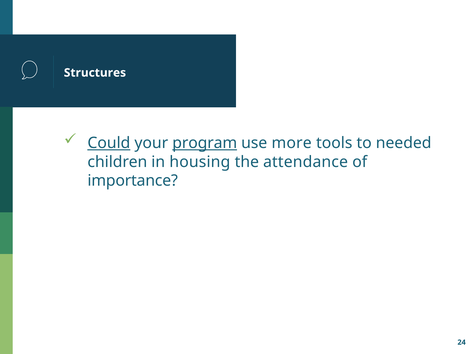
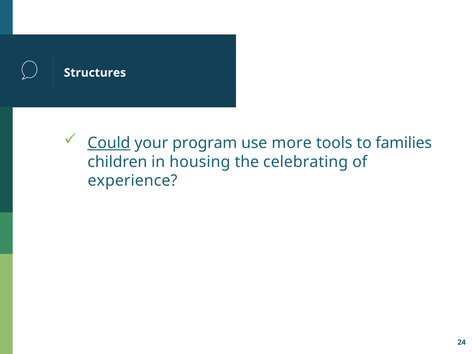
program underline: present -> none
needed: needed -> families
attendance: attendance -> celebrating
importance: importance -> experience
